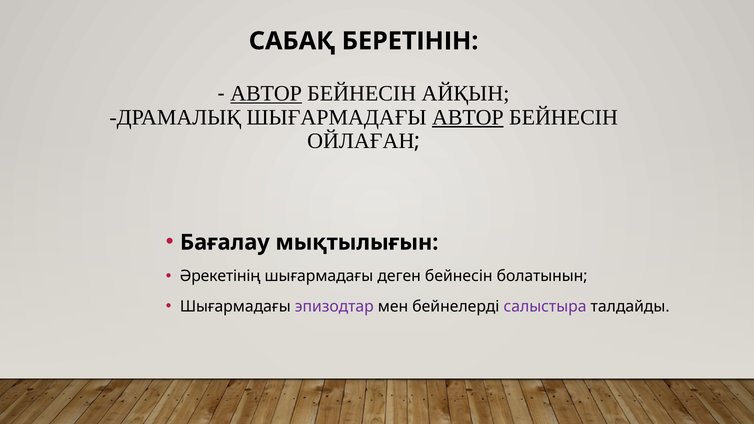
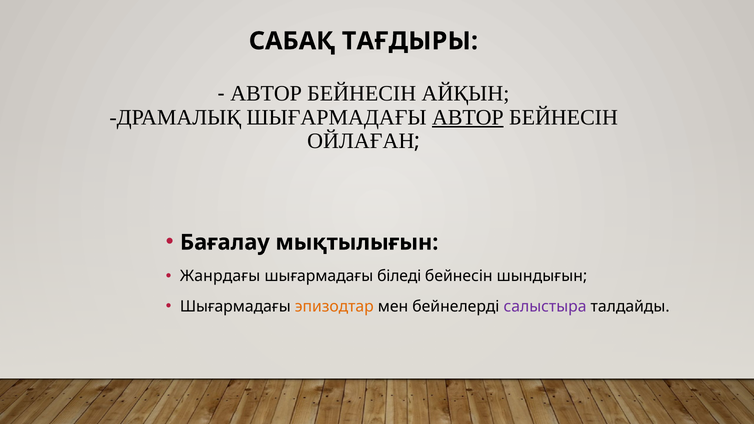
БЕРЕТІНІН: БЕРЕТІНІН -> ТАҒДЫРЫ
АВТОР at (266, 94) underline: present -> none
Әрекетінің: Әрекетінің -> Жанрдағы
деген: деген -> біледі
болатынын: болатынын -> шындығын
эпизодтар colour: purple -> orange
